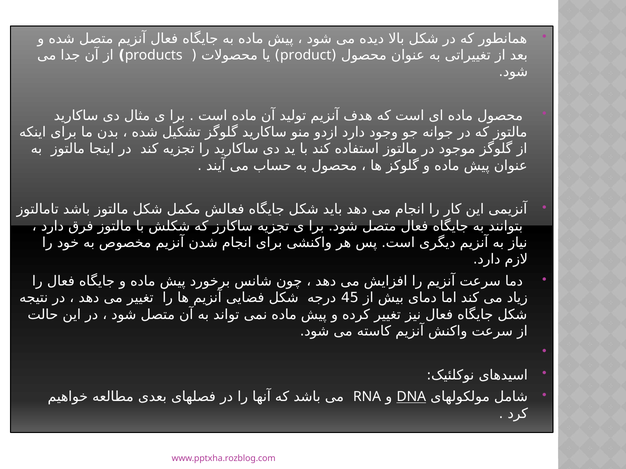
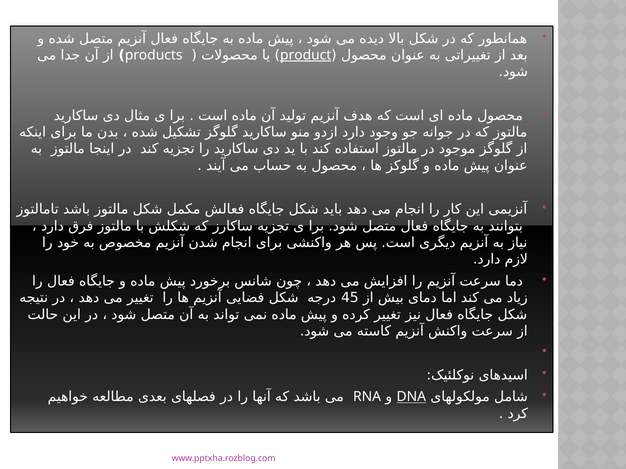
product underline: none -> present
